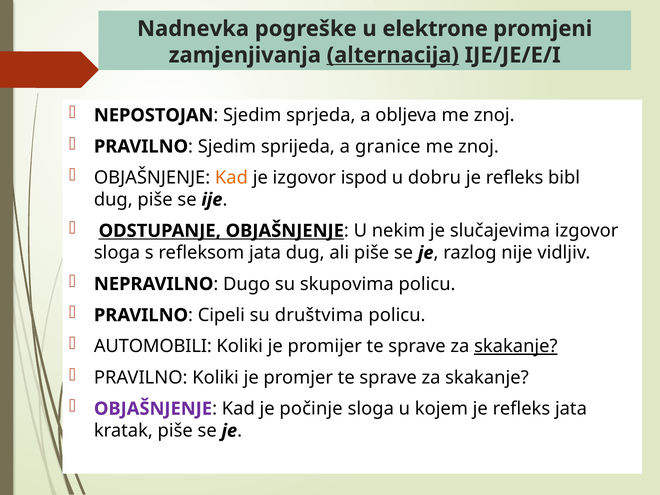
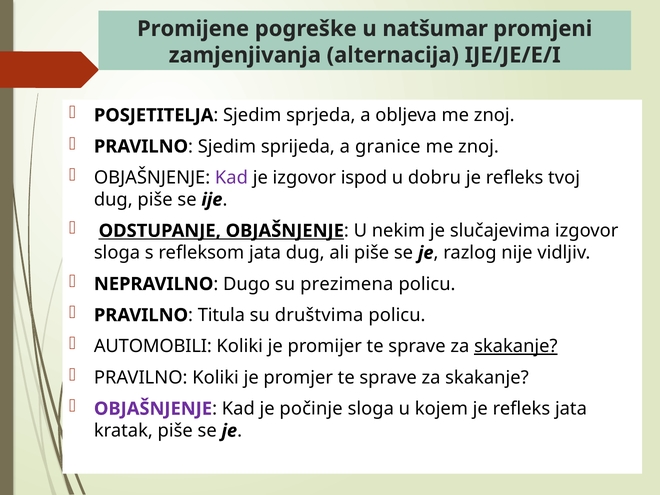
Nadnevka: Nadnevka -> Promijene
elektrone: elektrone -> natšumar
alternacija underline: present -> none
NEPOSTOJAN: NEPOSTOJAN -> POSJETITELJA
Kad at (231, 178) colour: orange -> purple
bibl: bibl -> tvoj
skupovima: skupovima -> prezimena
Cipeli: Cipeli -> Titula
